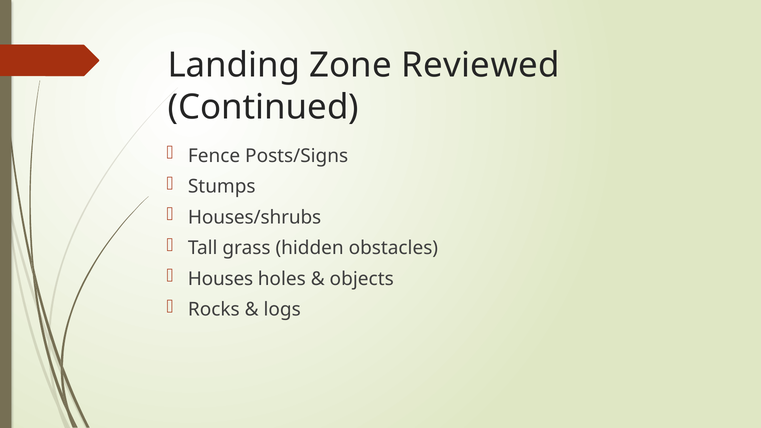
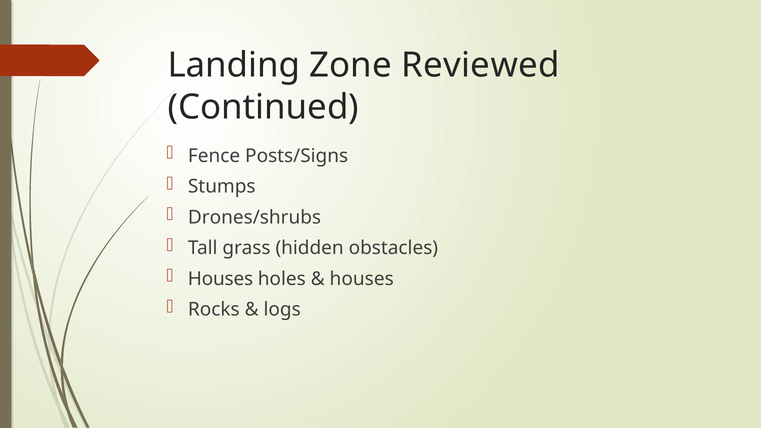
Houses/shrubs: Houses/shrubs -> Drones/shrubs
objects at (362, 279): objects -> houses
